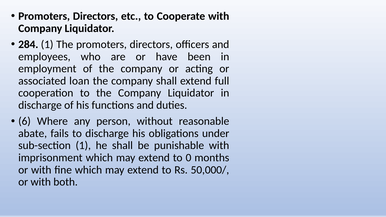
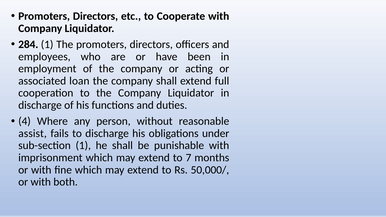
6: 6 -> 4
abate: abate -> assist
0: 0 -> 7
